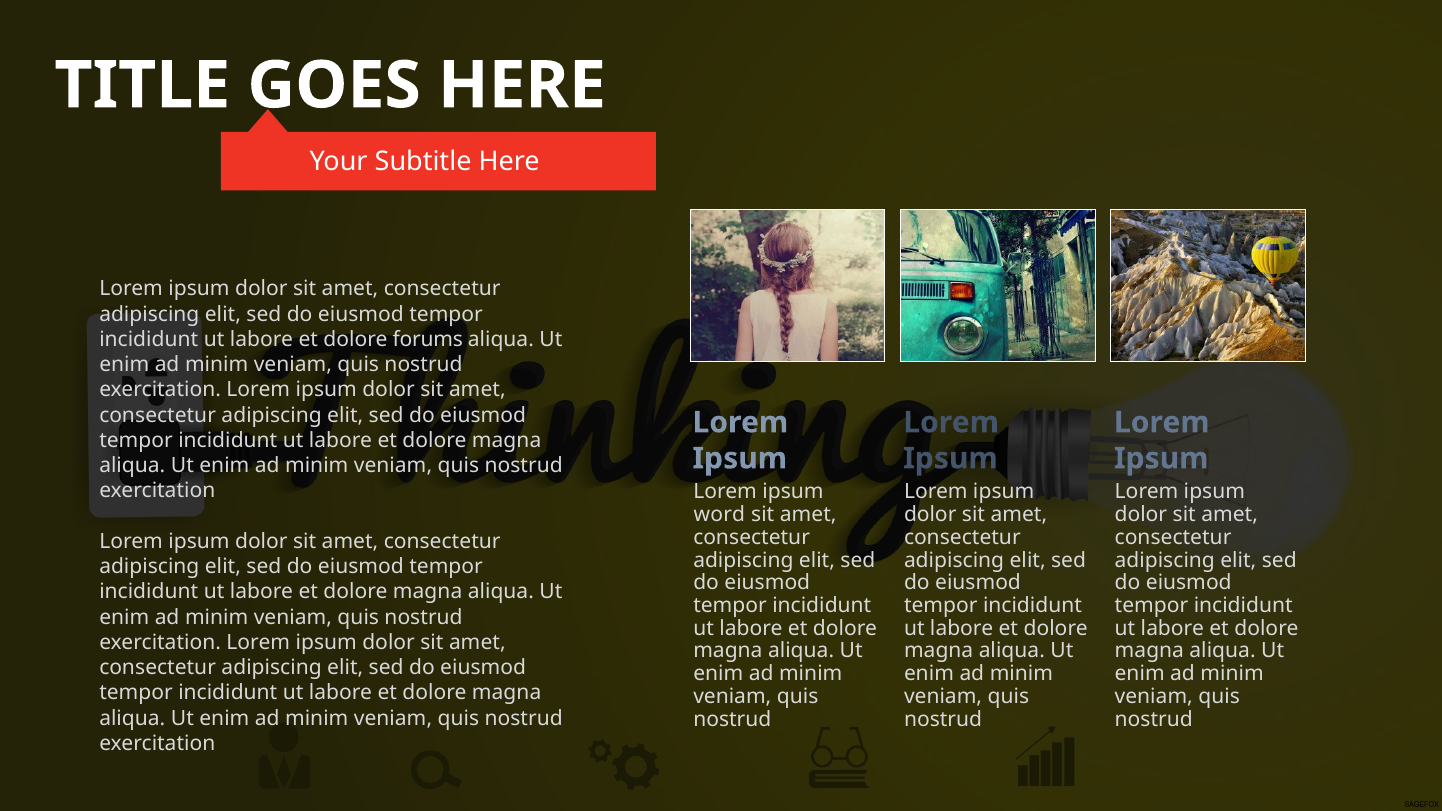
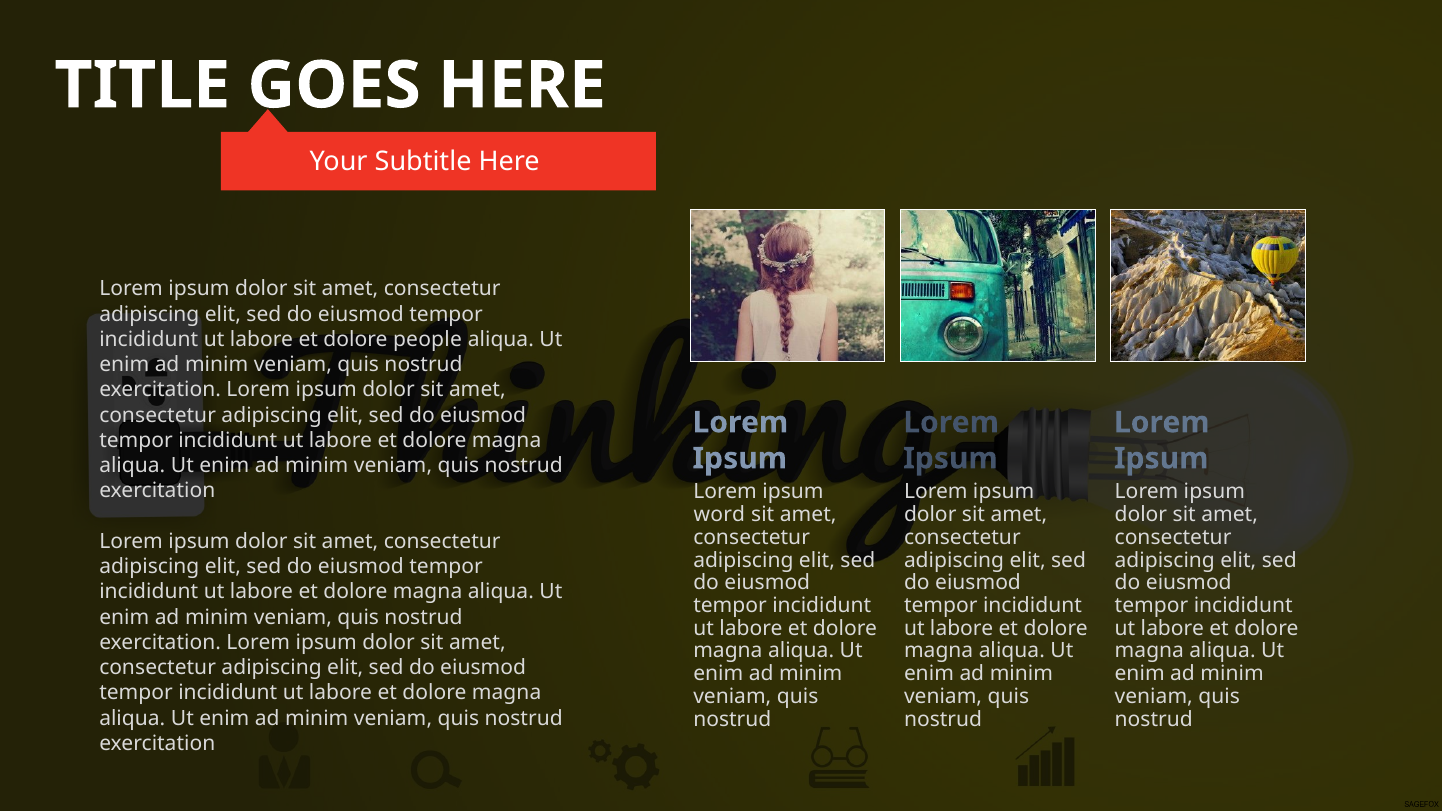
forums: forums -> people
